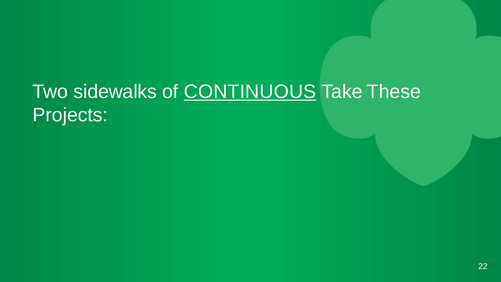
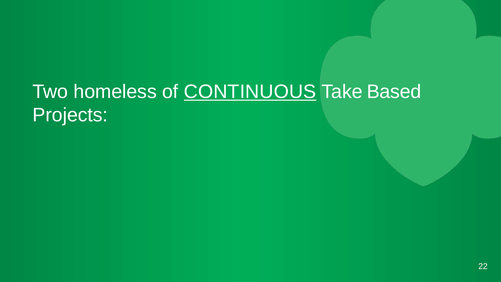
sidewalks: sidewalks -> homeless
These: These -> Based
